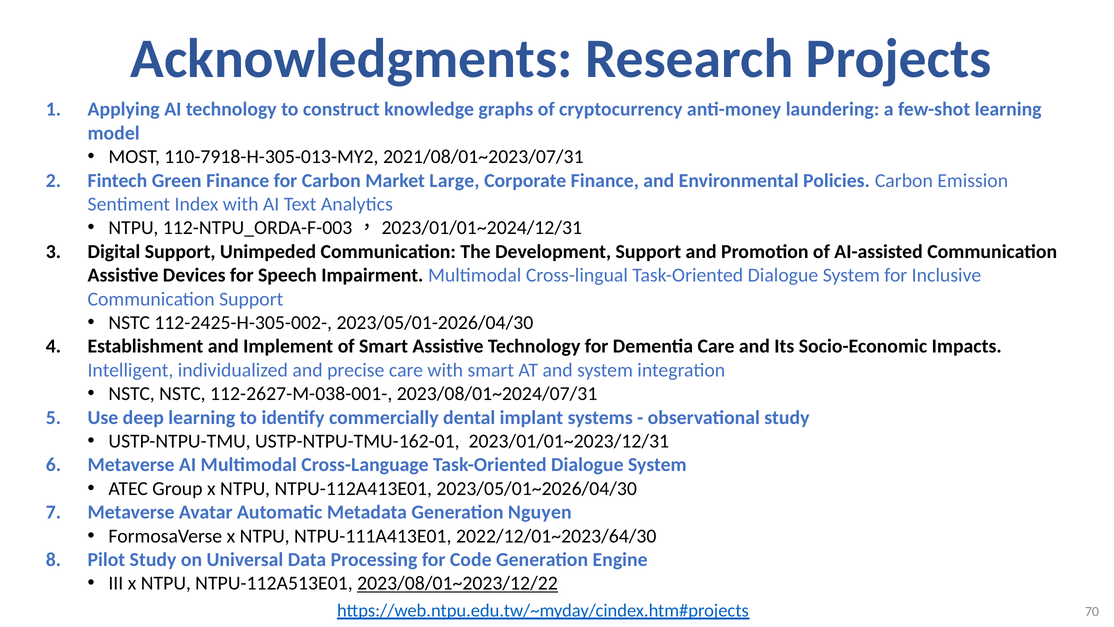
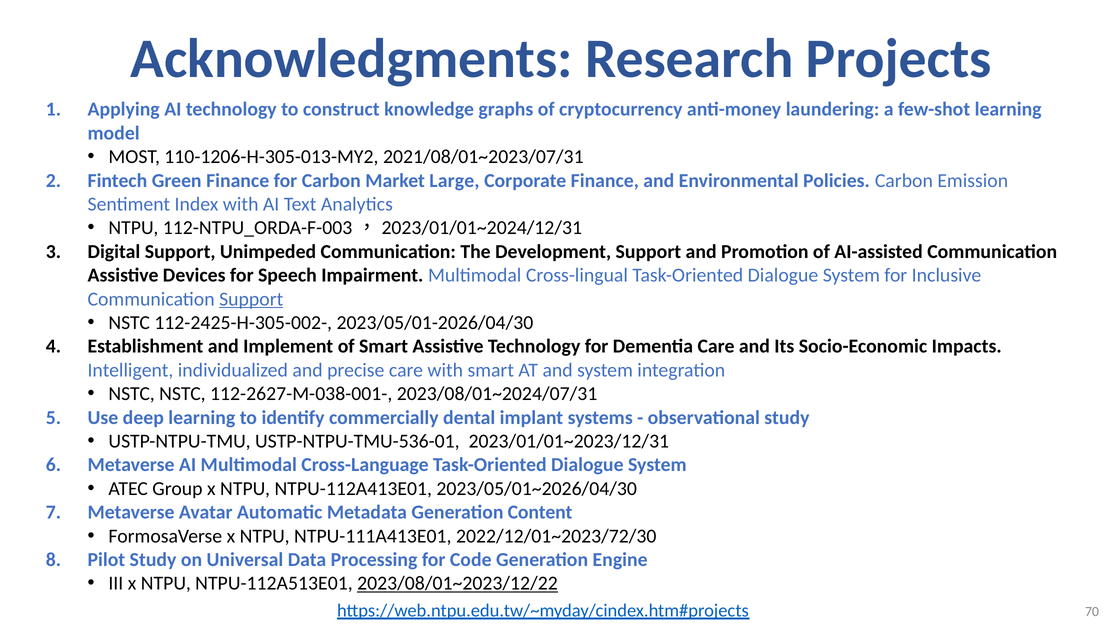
110-7918-H-305-013-MY2: 110-7918-H-305-013-MY2 -> 110-1206-H-305-013-MY2
Support at (251, 299) underline: none -> present
USTP-NTPU-TMU-162-01: USTP-NTPU-TMU-162-01 -> USTP-NTPU-TMU-536-01
Nguyen: Nguyen -> Content
2022/12/01~2023/64/30: 2022/12/01~2023/64/30 -> 2022/12/01~2023/72/30
